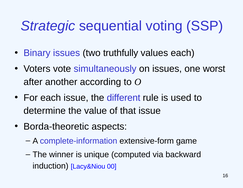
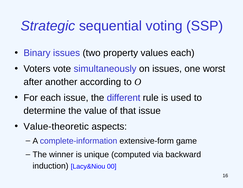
truthfully: truthfully -> property
Borda-theoretic: Borda-theoretic -> Value-theoretic
